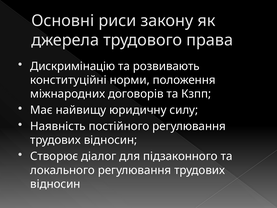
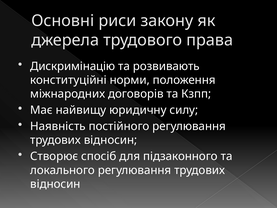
діалог: діалог -> спосіб
